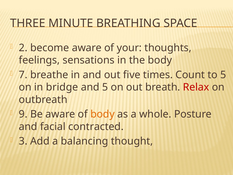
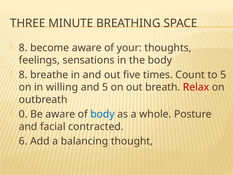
2 at (23, 48): 2 -> 8
7 at (23, 75): 7 -> 8
bridge: bridge -> willing
9: 9 -> 0
body at (103, 114) colour: orange -> blue
3: 3 -> 6
